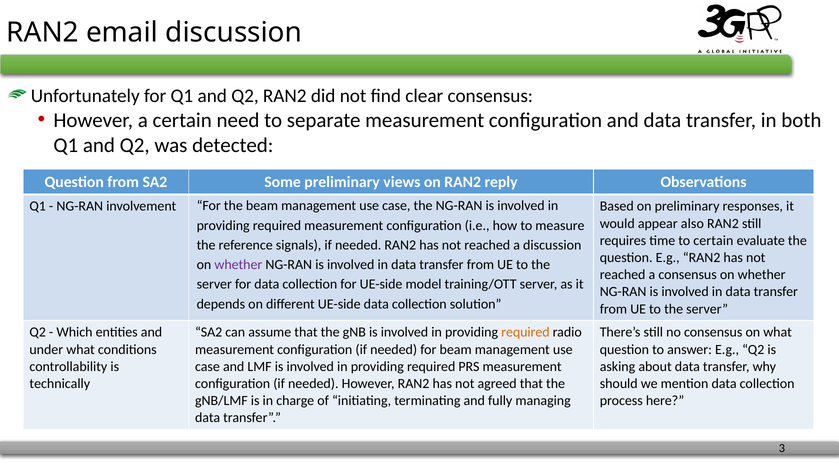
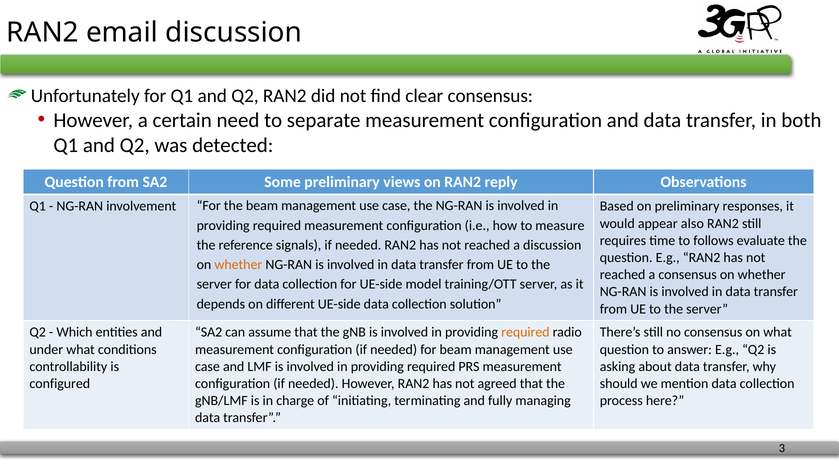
to certain: certain -> follows
whether at (238, 265) colour: purple -> orange
technically: technically -> configured
